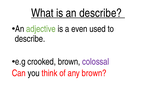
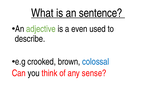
an describe: describe -> sentence
colossal colour: purple -> blue
any brown: brown -> sense
